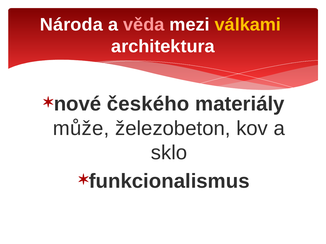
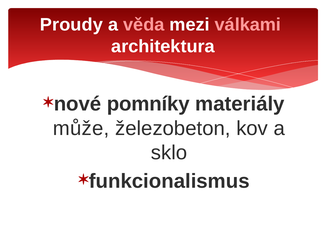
Národa: Národa -> Proudy
válkami colour: yellow -> pink
českého: českého -> pomníky
